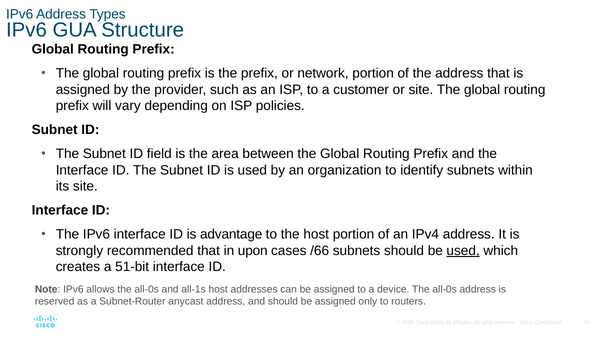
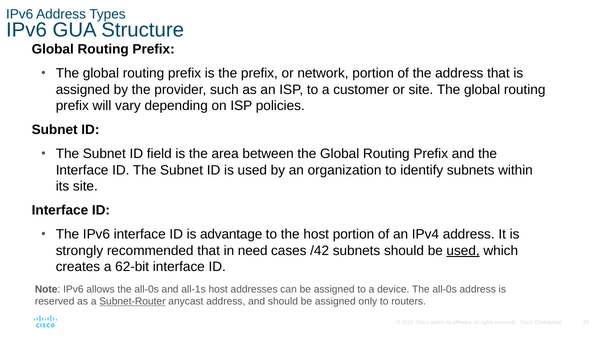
upon: upon -> need
/66: /66 -> /42
51-bit: 51-bit -> 62-bit
Subnet-Router underline: none -> present
